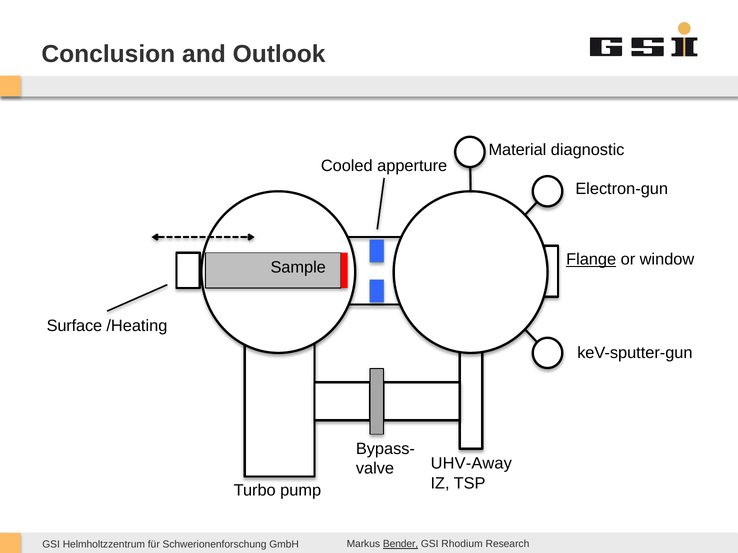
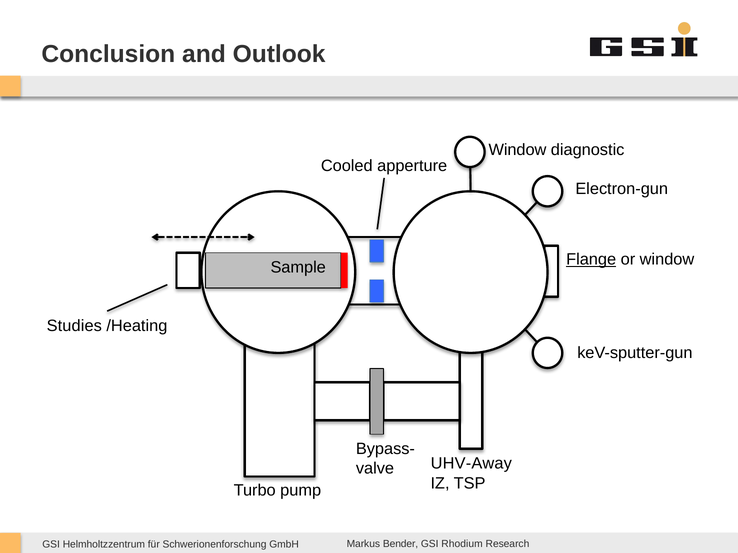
Material at (517, 150): Material -> Window
Surface: Surface -> Studies
Bender underline: present -> none
